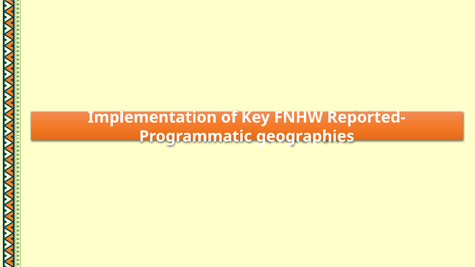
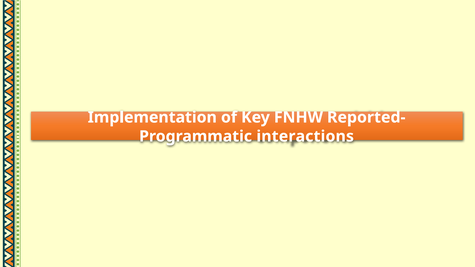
geographies: geographies -> interactions
